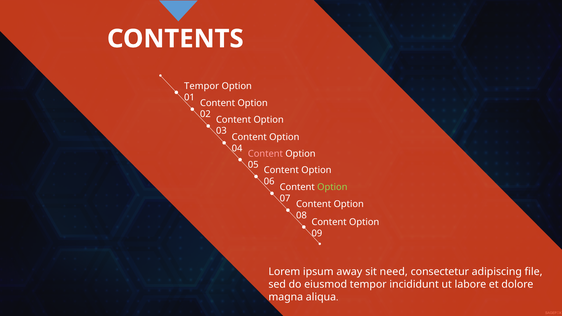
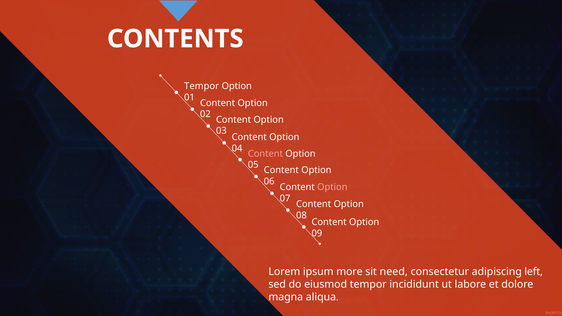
Option at (332, 187) colour: light green -> pink
away: away -> more
file: file -> left
